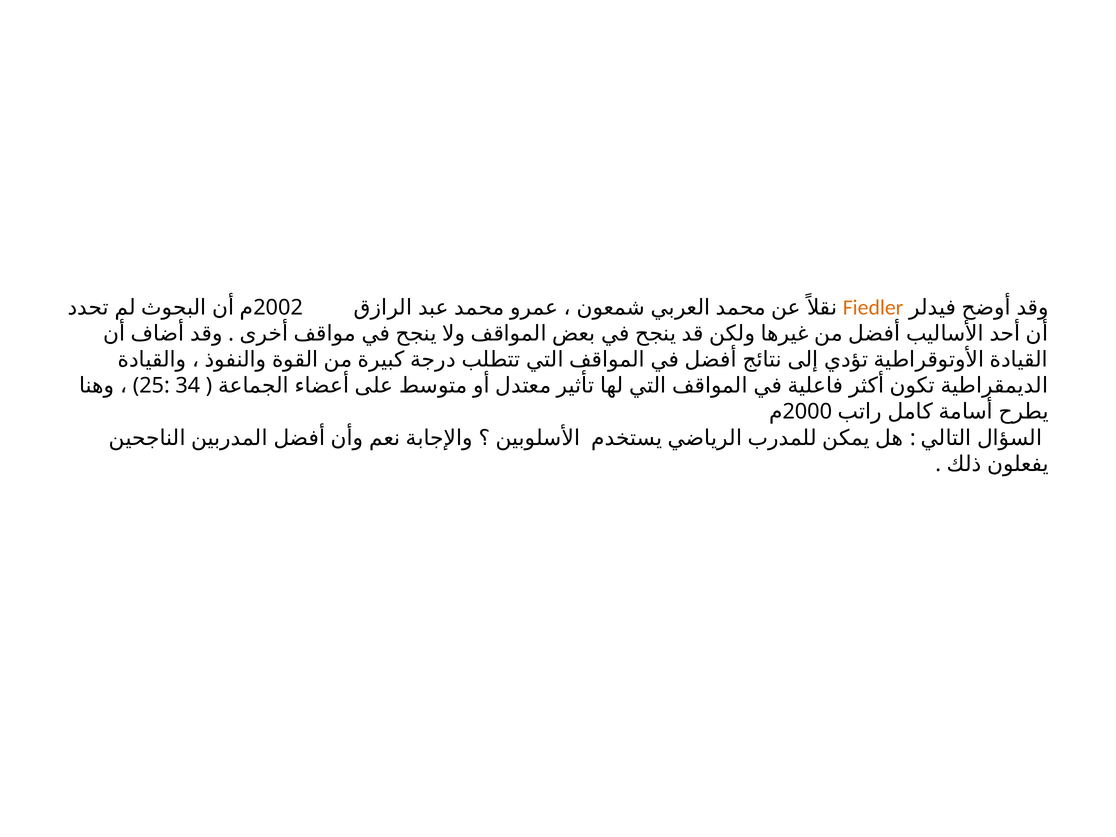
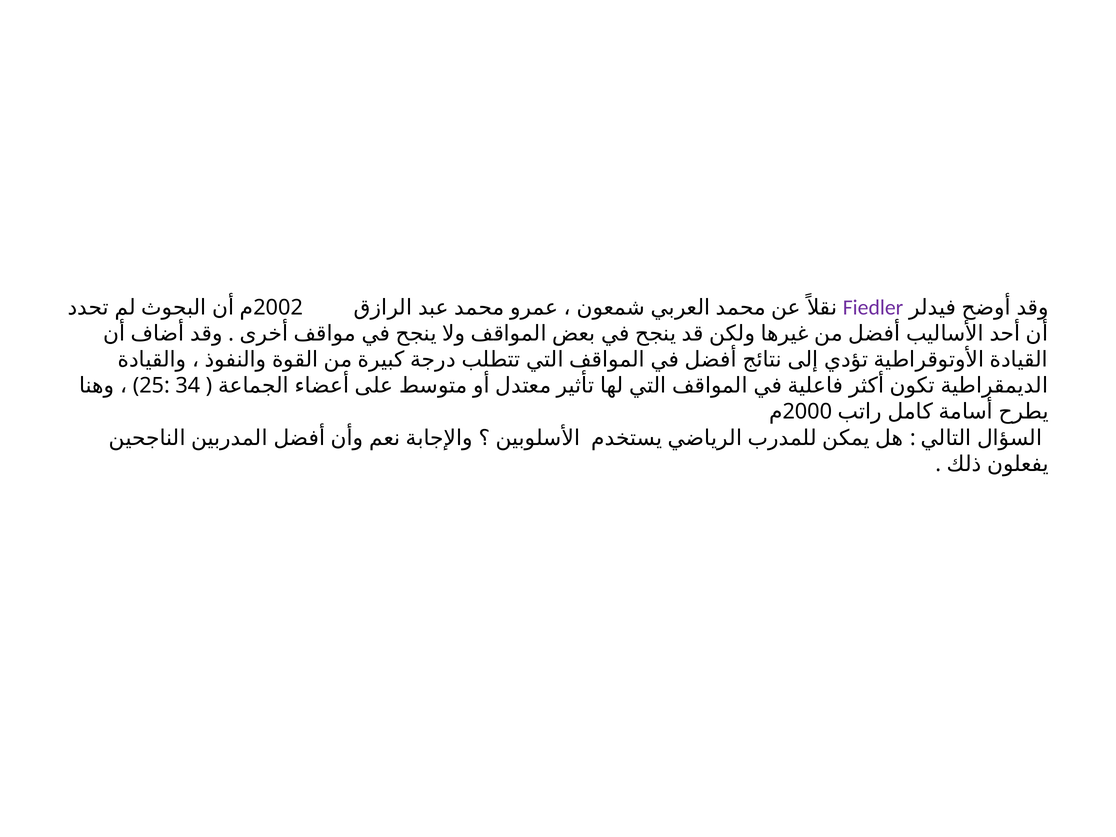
Fiedler colour: orange -> purple
